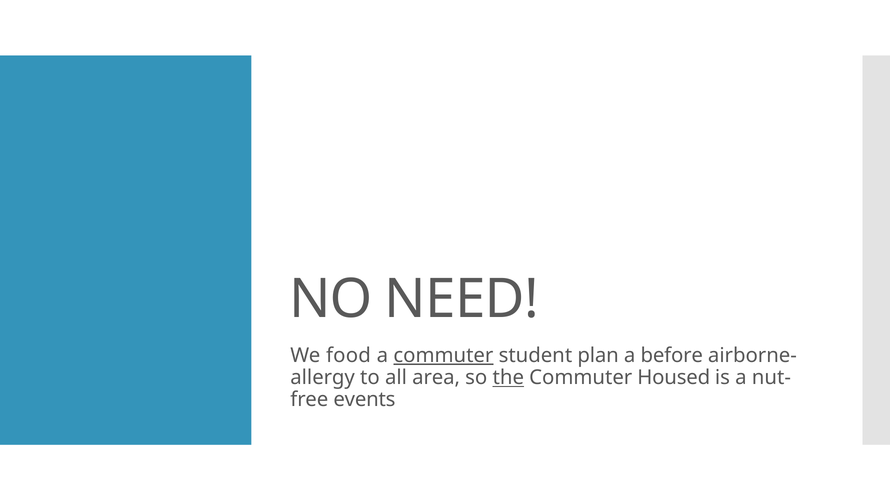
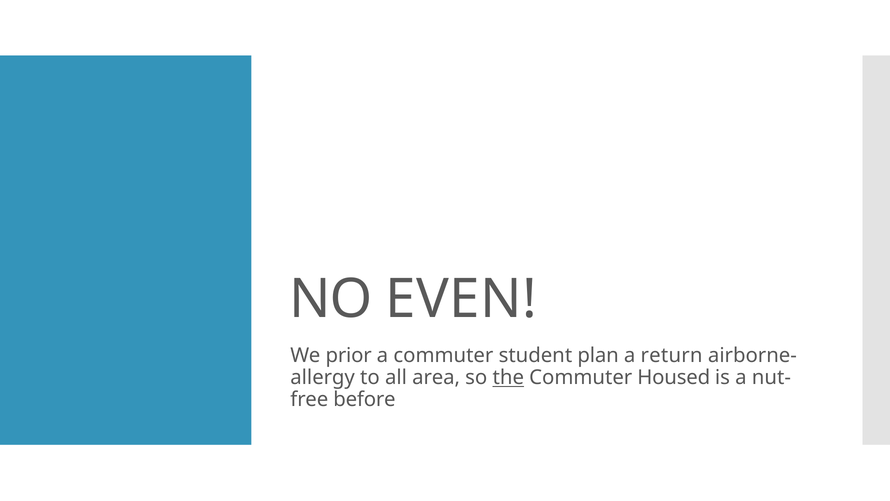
NEED: NEED -> EVEN
food: food -> prior
commuter at (443, 355) underline: present -> none
before: before -> return
events: events -> before
